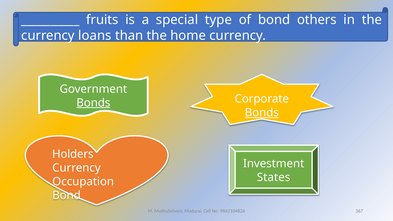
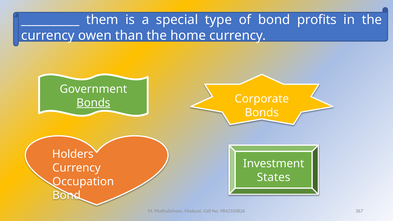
fruits: fruits -> them
others: others -> profits
loans: loans -> owen
Bonds at (262, 113) underline: present -> none
